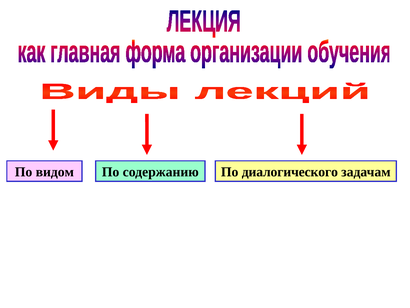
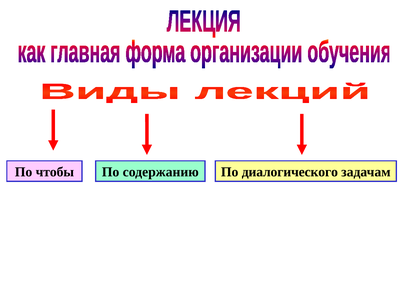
видом: видом -> чтобы
